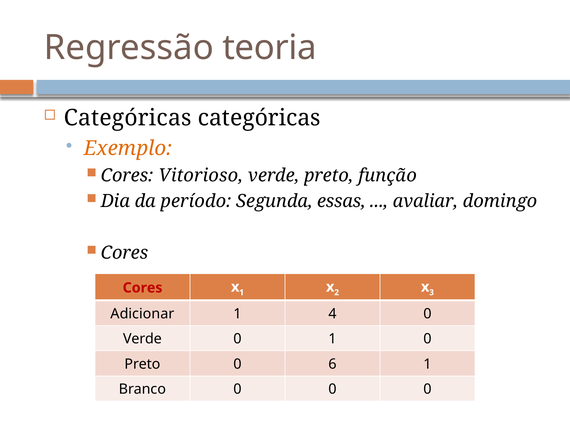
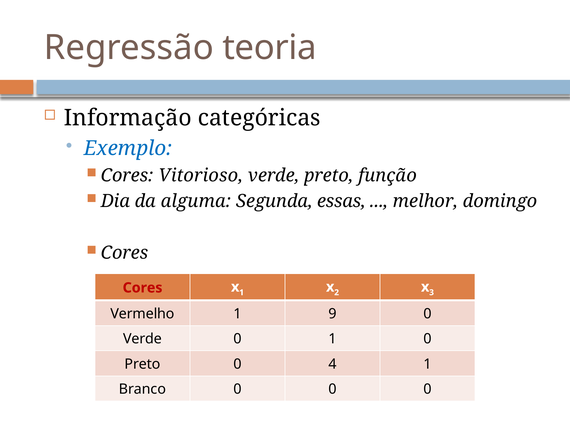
Categóricas at (128, 118): Categóricas -> Informação
Exemplo colour: orange -> blue
período: período -> alguma
avaliar: avaliar -> melhor
Adicionar: Adicionar -> Vermelho
4: 4 -> 9
6: 6 -> 4
